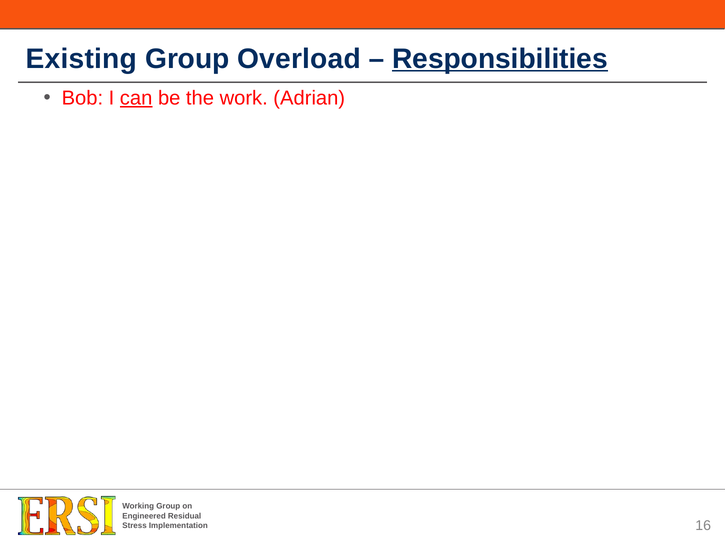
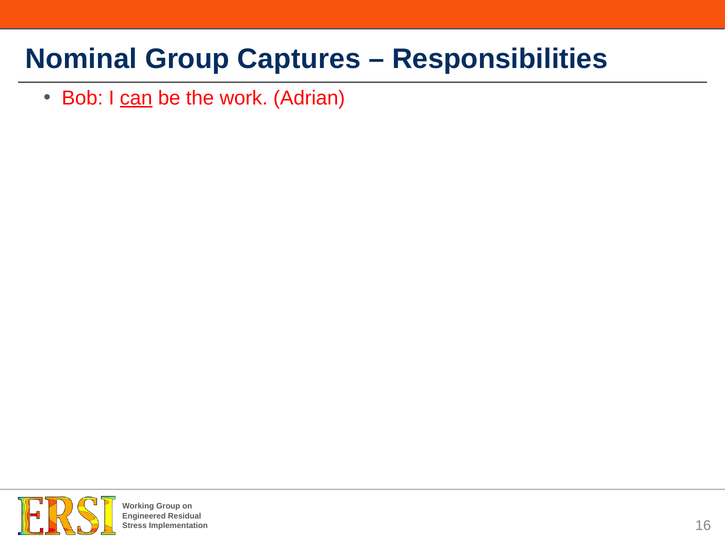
Existing: Existing -> Nominal
Overload: Overload -> Captures
Responsibilities underline: present -> none
